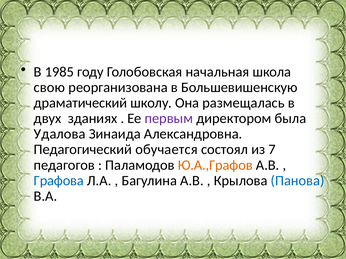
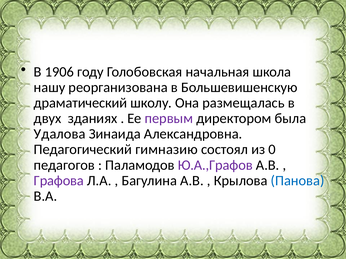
1985: 1985 -> 1906
свою: свою -> нашу
обучается: обучается -> гимназию
7: 7 -> 0
Ю.А.,Графов colour: orange -> purple
Графова colour: blue -> purple
